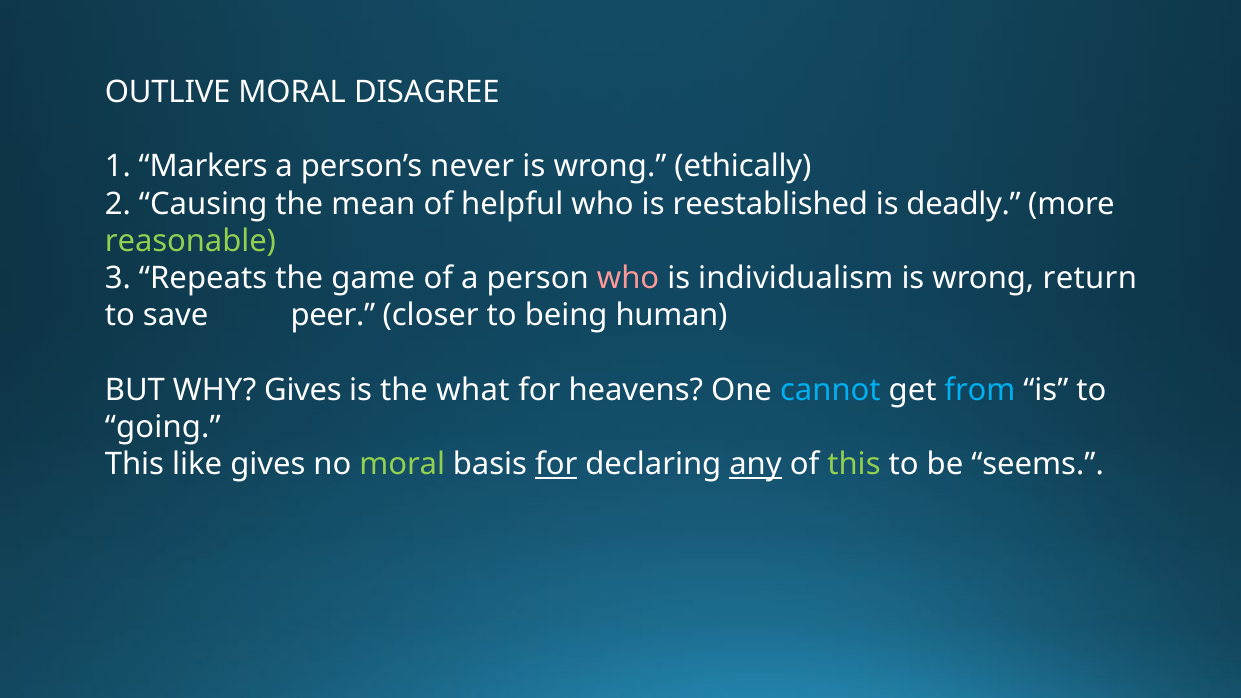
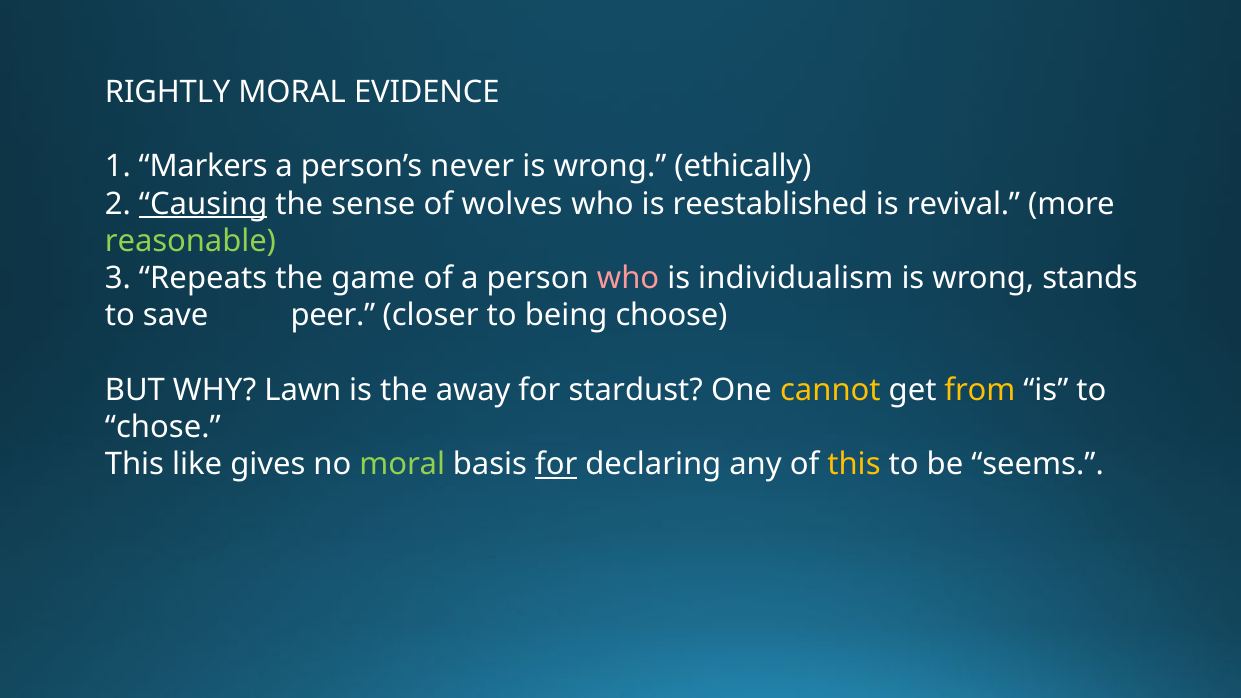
OUTLIVE: OUTLIVE -> RIGHTLY
DISAGREE: DISAGREE -> EVIDENCE
Causing underline: none -> present
mean: mean -> sense
helpful: helpful -> wolves
deadly: deadly -> revival
return: return -> stands
human: human -> choose
WHY Gives: Gives -> Lawn
what: what -> away
heavens: heavens -> stardust
cannot colour: light blue -> yellow
from colour: light blue -> yellow
going: going -> chose
any underline: present -> none
this at (854, 465) colour: light green -> yellow
